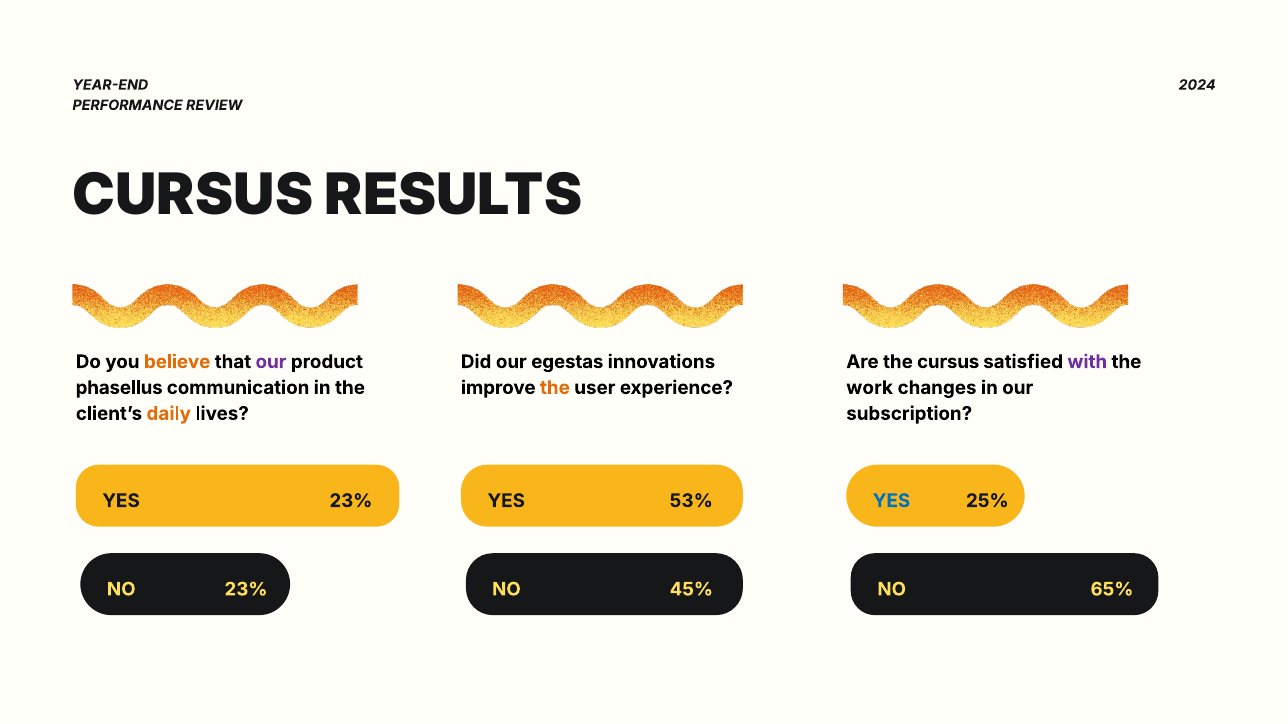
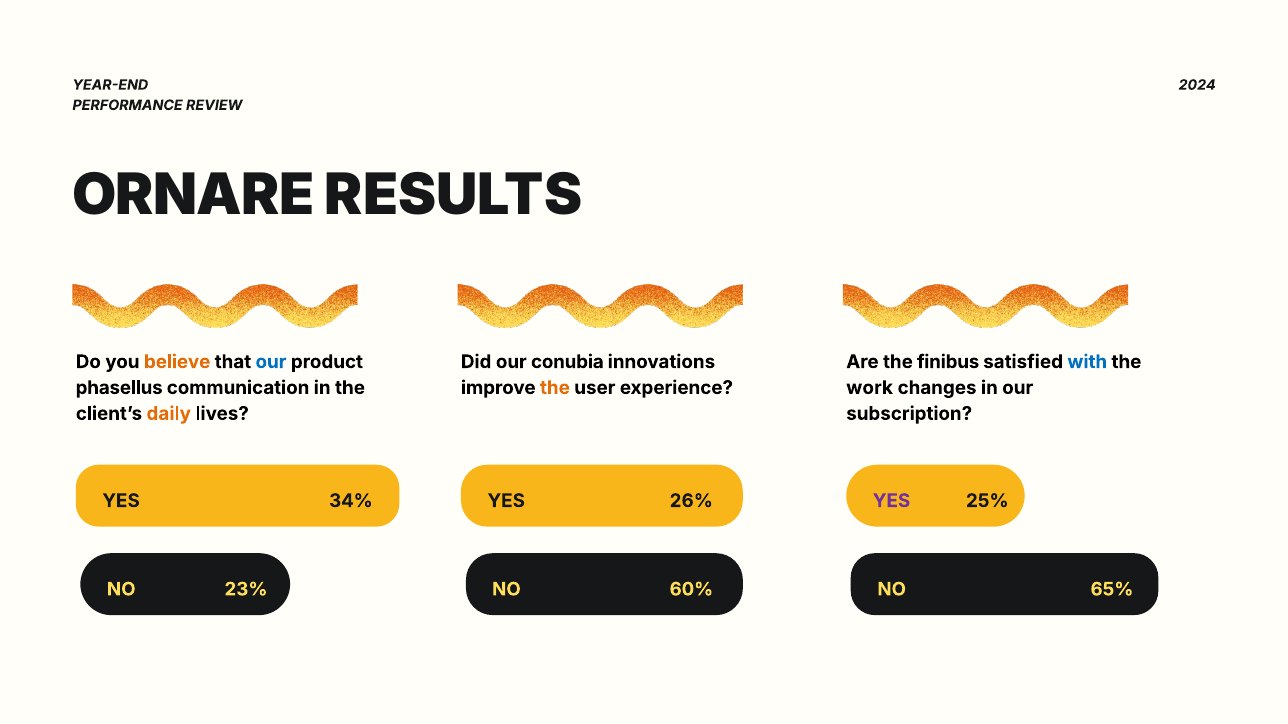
CURSUS at (193, 196): CURSUS -> ORNARE
our at (271, 362) colour: purple -> blue
egestas: egestas -> conubia
the cursus: cursus -> finibus
with colour: purple -> blue
YES 23%: 23% -> 34%
53%: 53% -> 26%
YES at (891, 501) colour: blue -> purple
45%: 45% -> 60%
